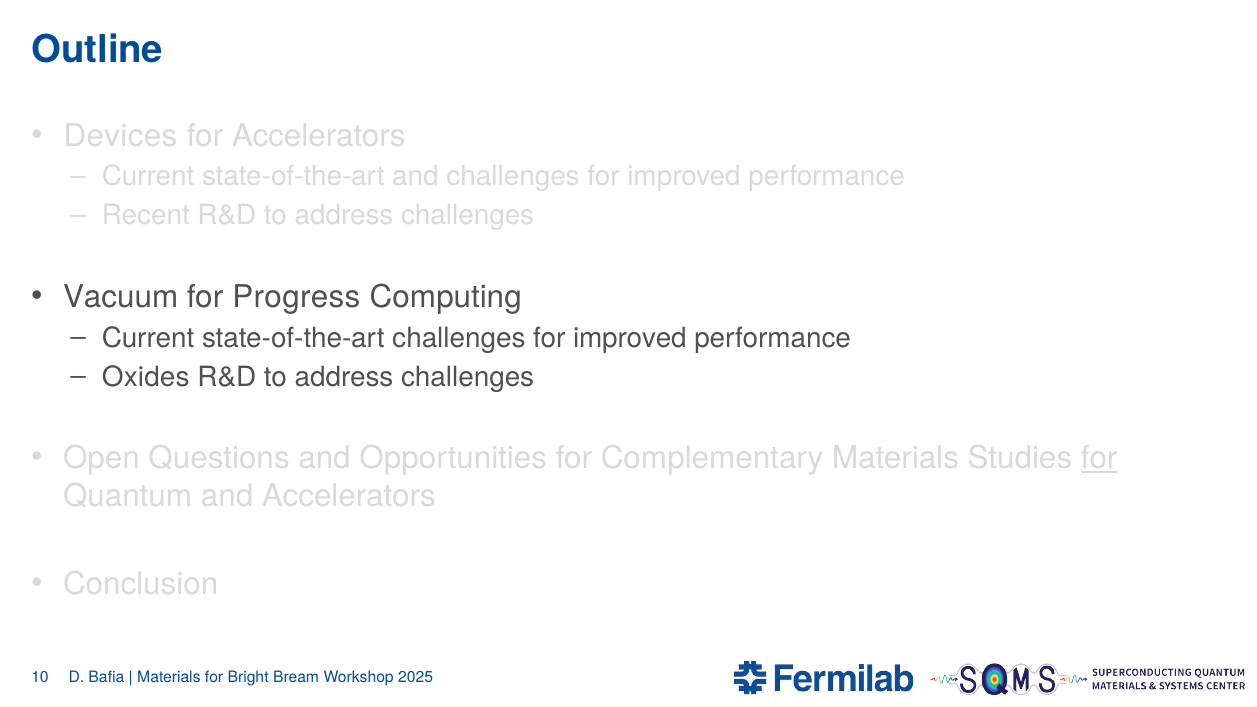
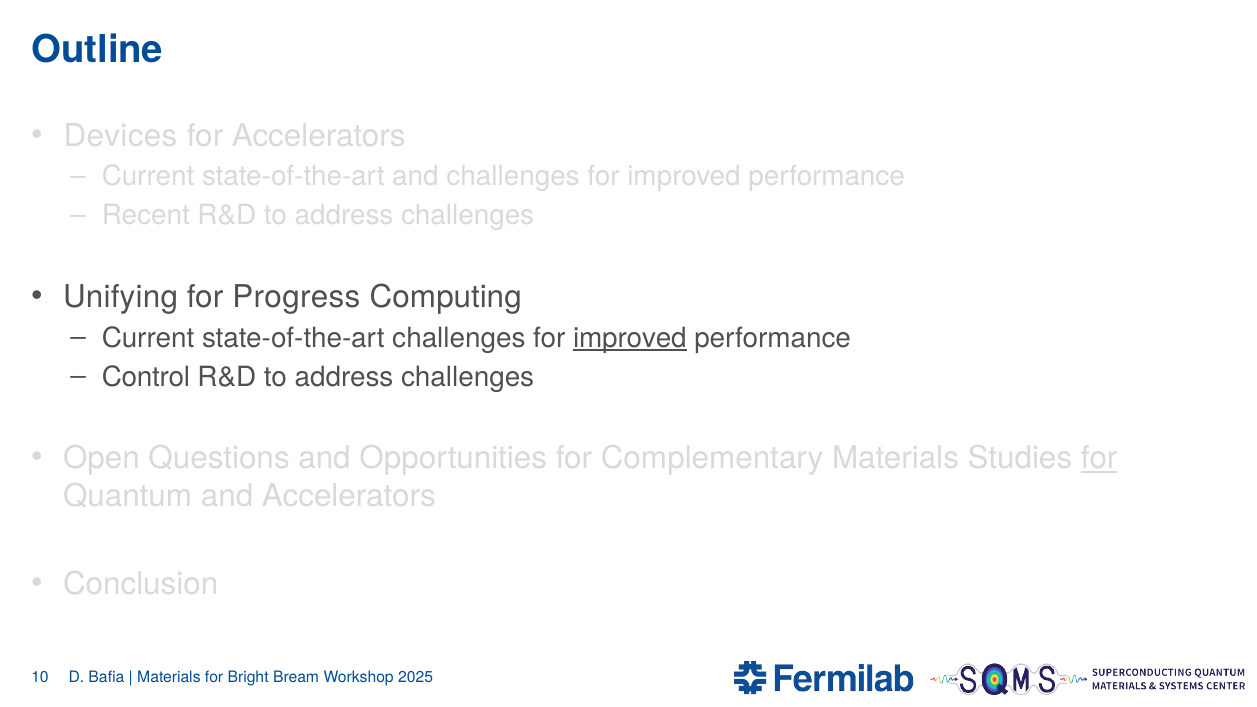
Vacuum: Vacuum -> Unifying
improved at (630, 338) underline: none -> present
Oxides: Oxides -> Control
